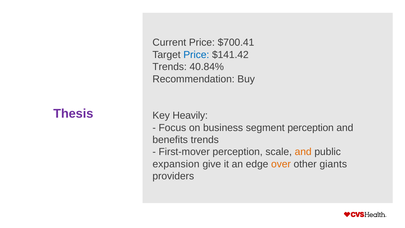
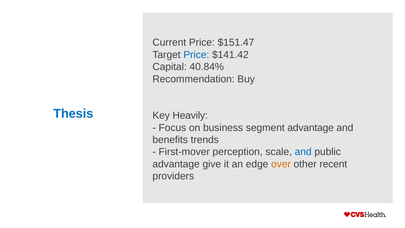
$700.41: $700.41 -> $151.47
Trends at (170, 67): Trends -> Capital
Thesis colour: purple -> blue
segment perception: perception -> advantage
and at (303, 152) colour: orange -> blue
expansion at (176, 164): expansion -> advantage
giants: giants -> recent
